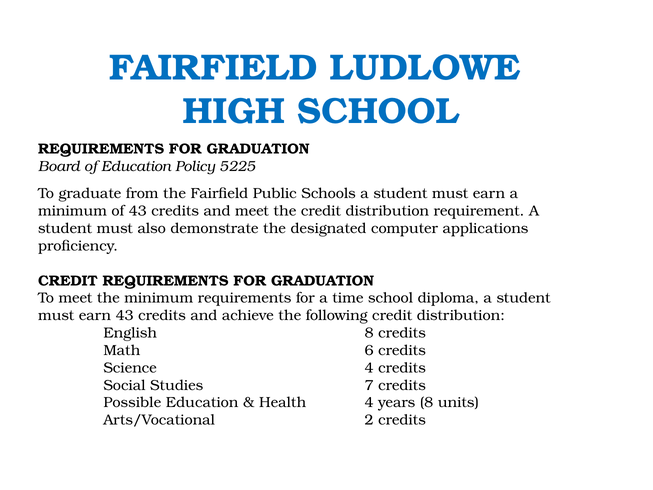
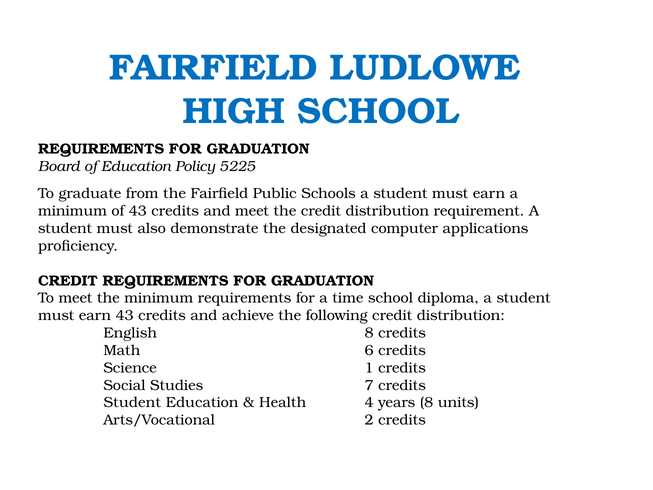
Science 4: 4 -> 1
Possible at (132, 402): Possible -> Student
